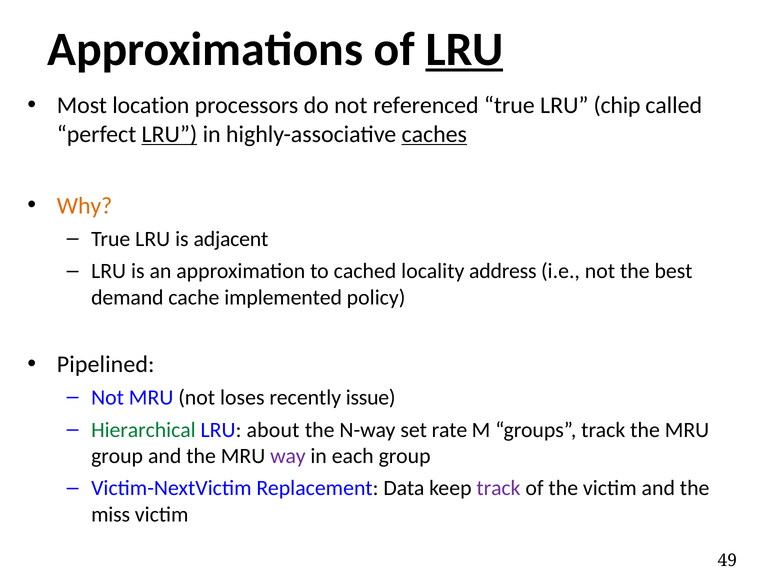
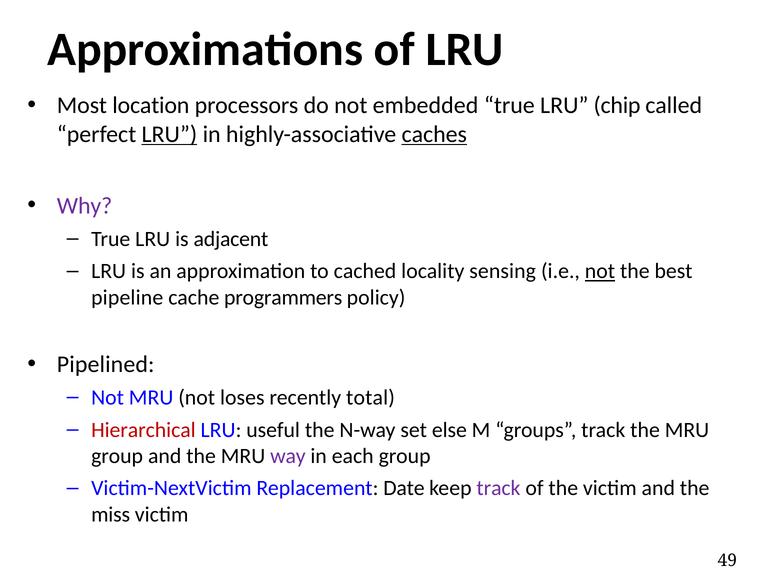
LRU at (465, 50) underline: present -> none
referenced: referenced -> embedded
Why colour: orange -> purple
address: address -> sensing
not at (600, 271) underline: none -> present
demand: demand -> pipeline
implemented: implemented -> programmers
issue: issue -> total
Hierarchical colour: green -> red
about: about -> useful
rate: rate -> else
Data: Data -> Date
